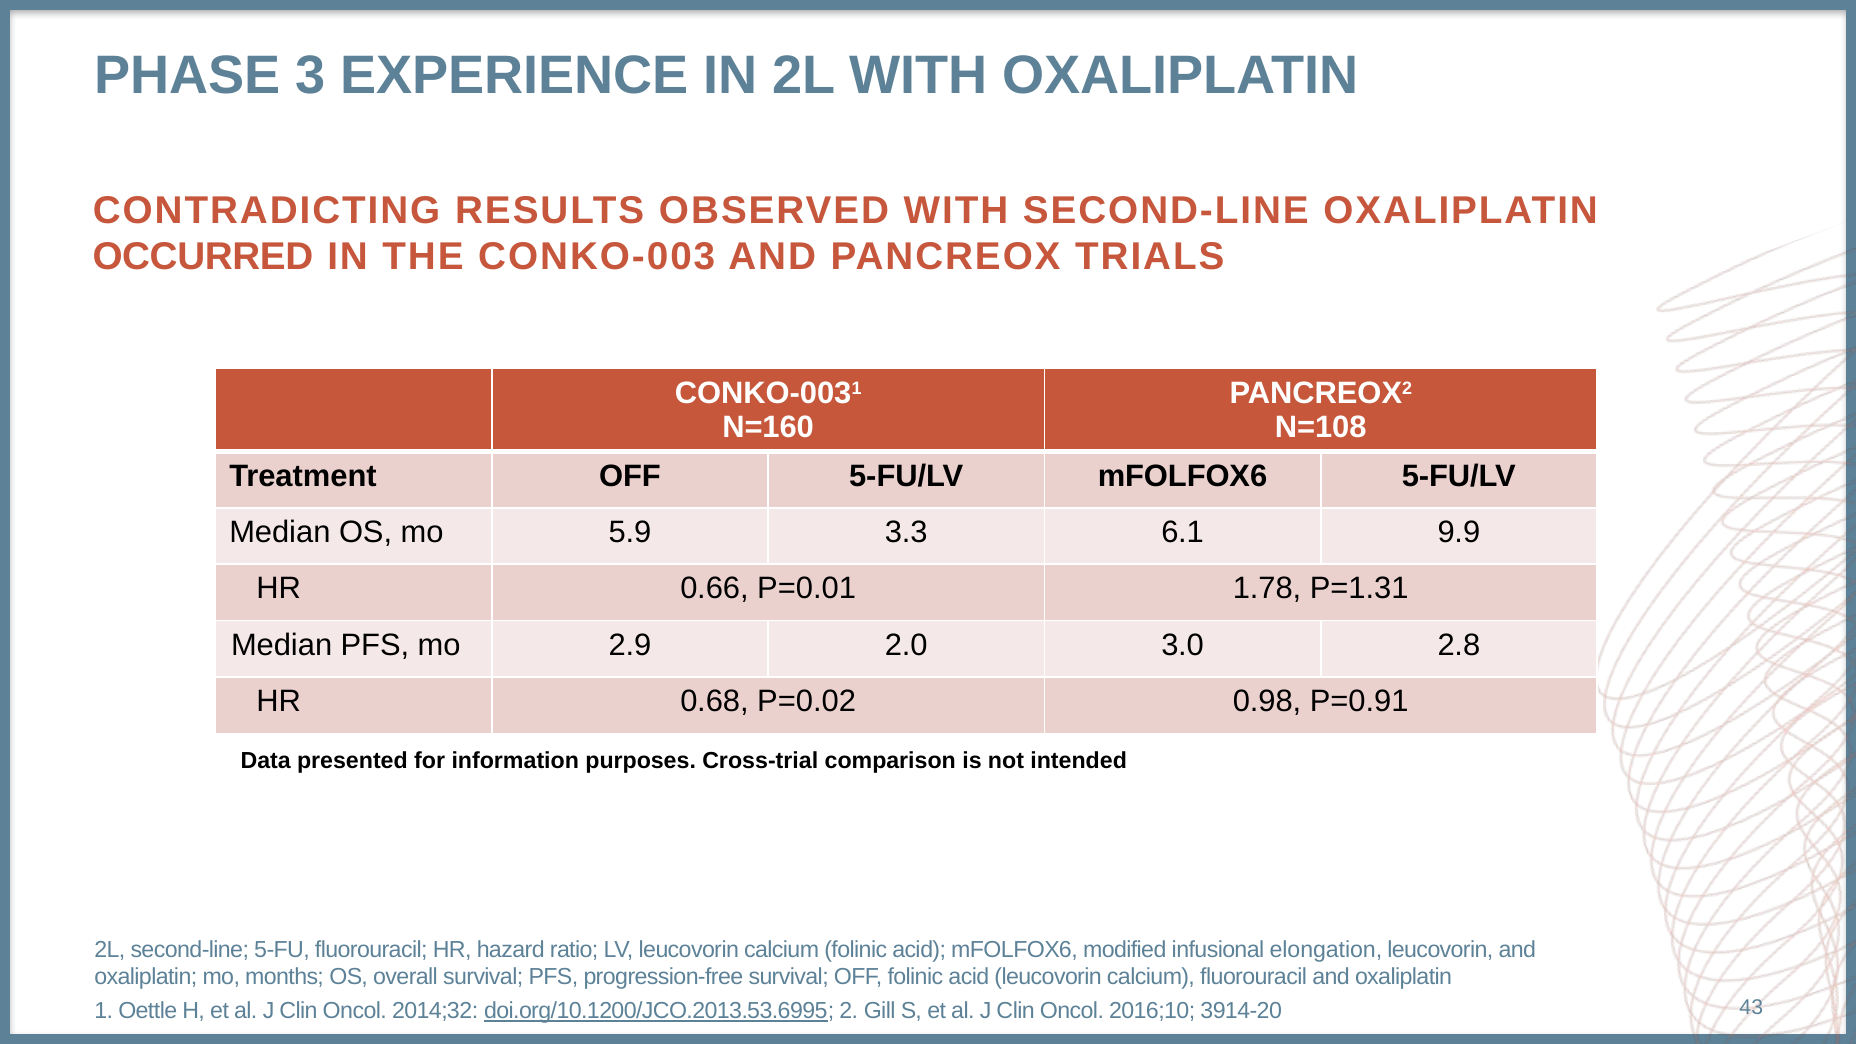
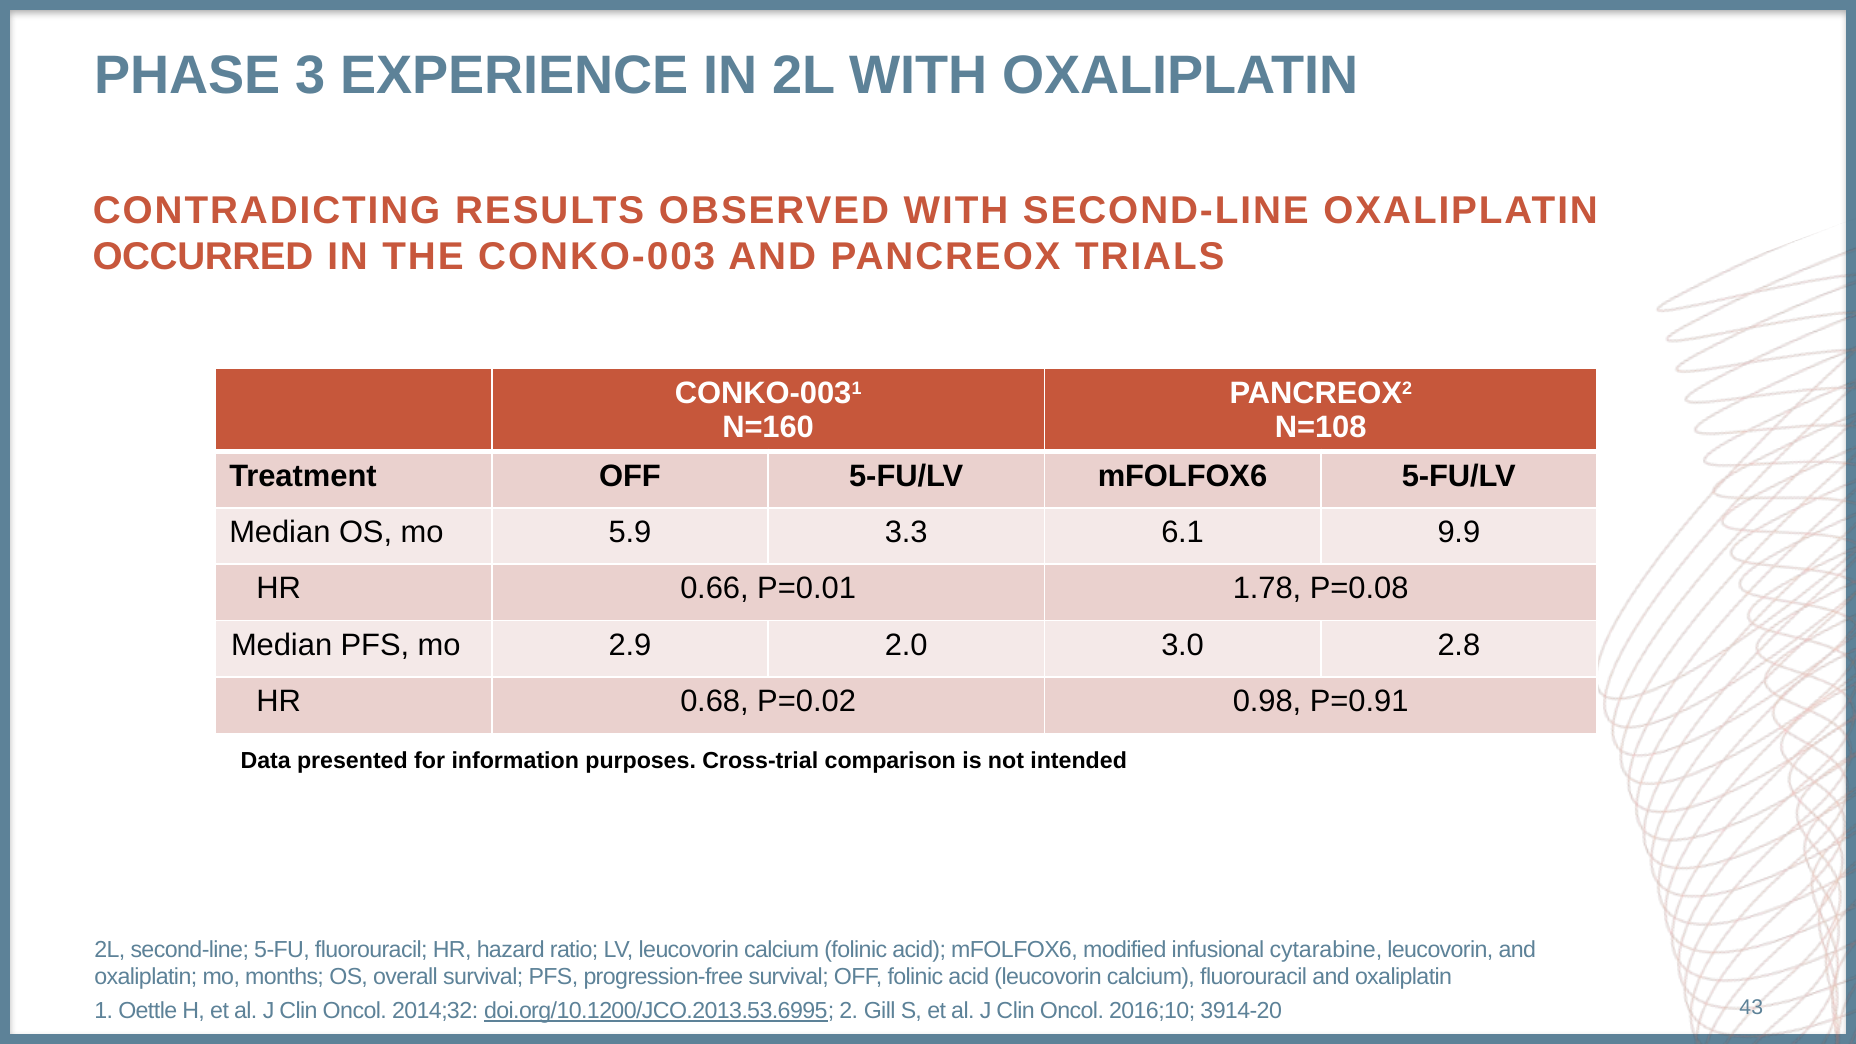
P=1.31: P=1.31 -> P=0.08
elongation: elongation -> cytarabine
